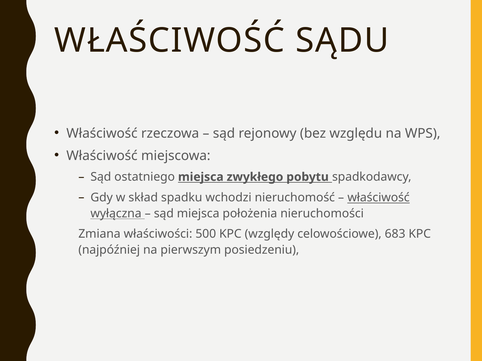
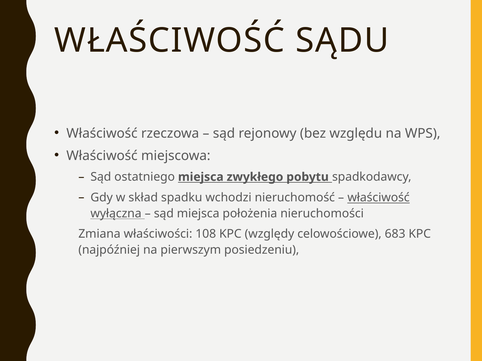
500: 500 -> 108
